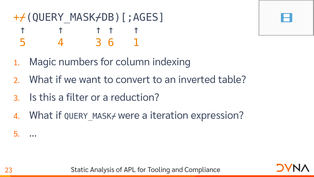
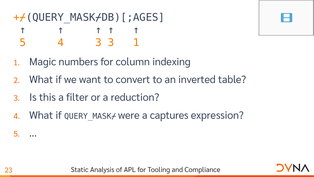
3 6: 6 -> 3
iteration: iteration -> captures
